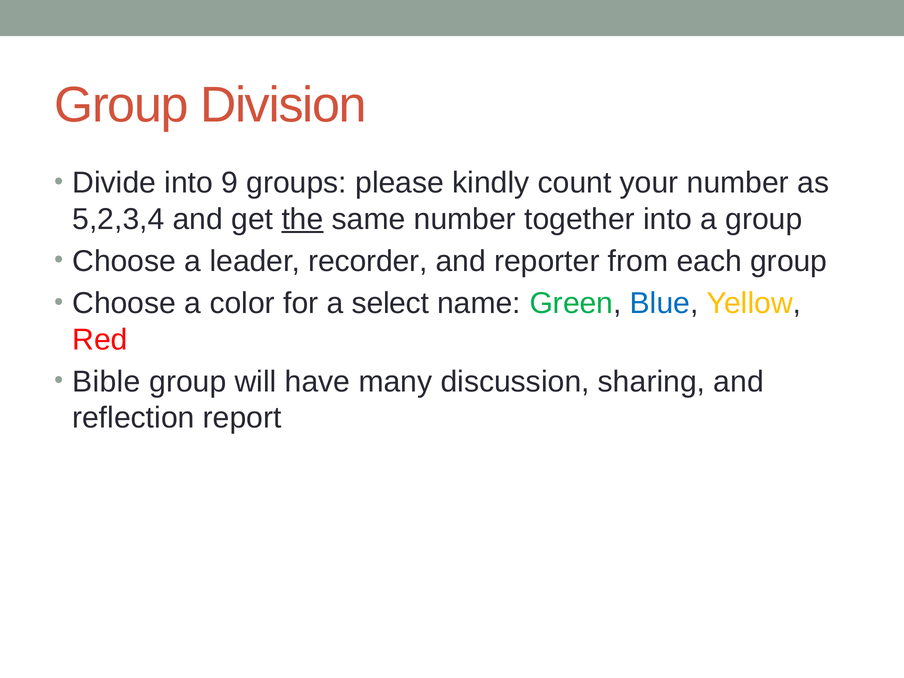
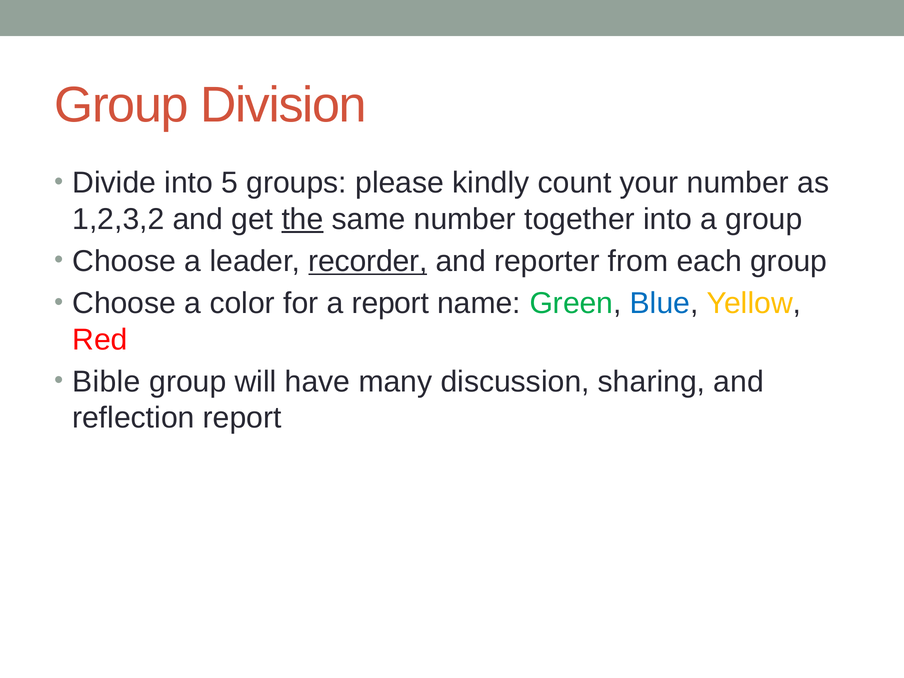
9: 9 -> 5
5,2,3,4: 5,2,3,4 -> 1,2,3,2
recorder underline: none -> present
a select: select -> report
